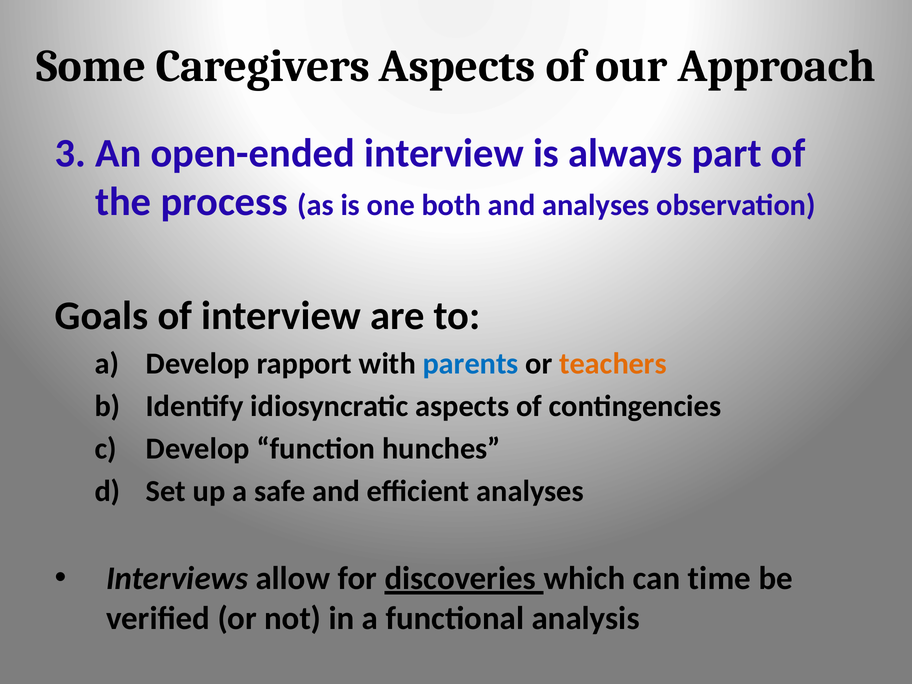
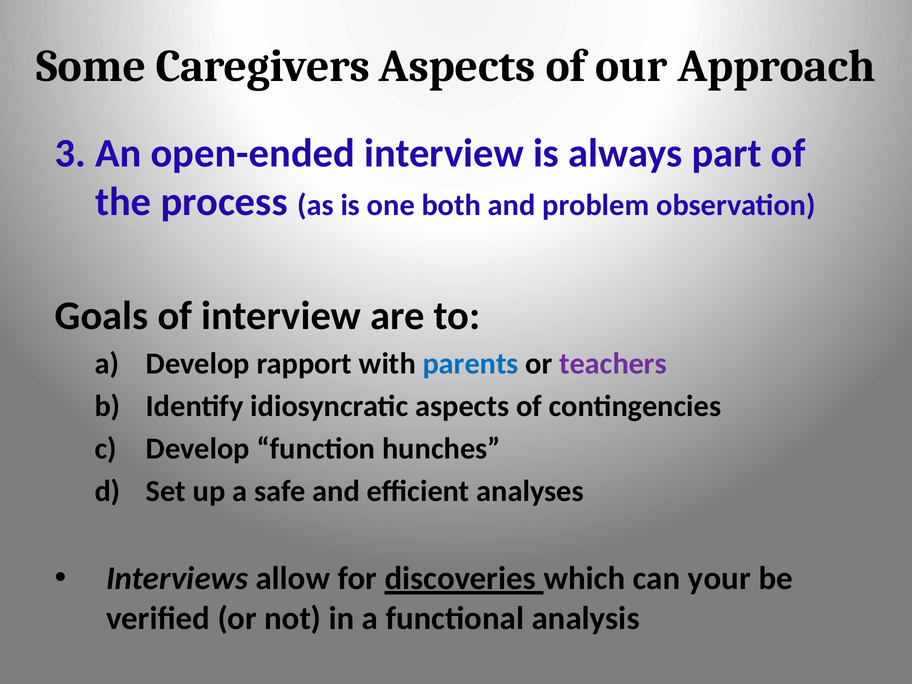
and analyses: analyses -> problem
teachers colour: orange -> purple
time: time -> your
